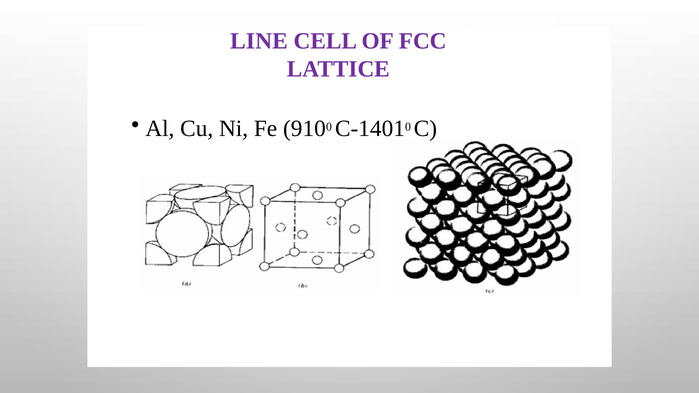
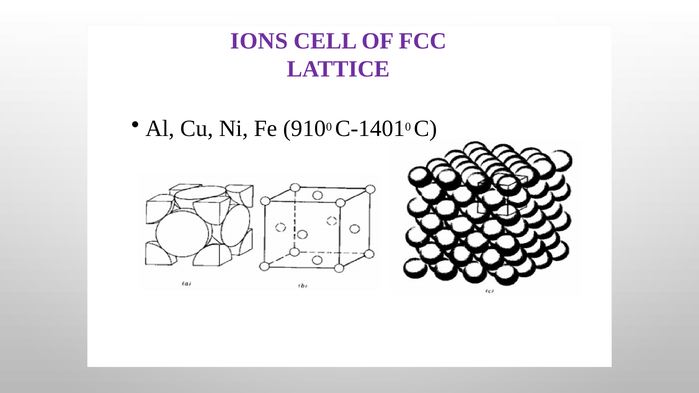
LINE: LINE -> IONS
